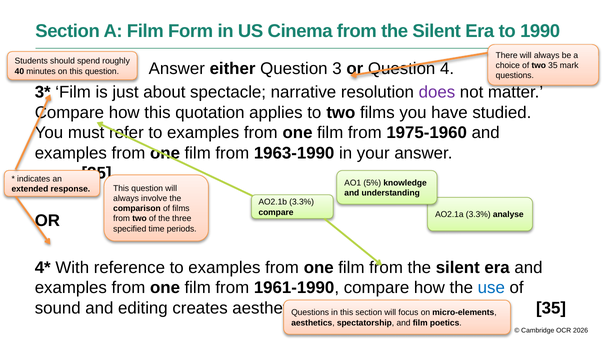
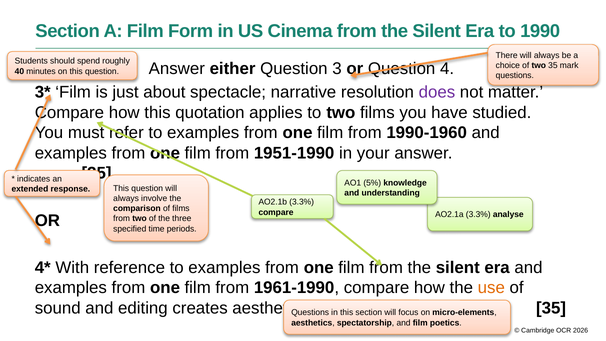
1975-1960: 1975-1960 -> 1990-1960
1963-1990: 1963-1990 -> 1951-1990
use colour: blue -> orange
